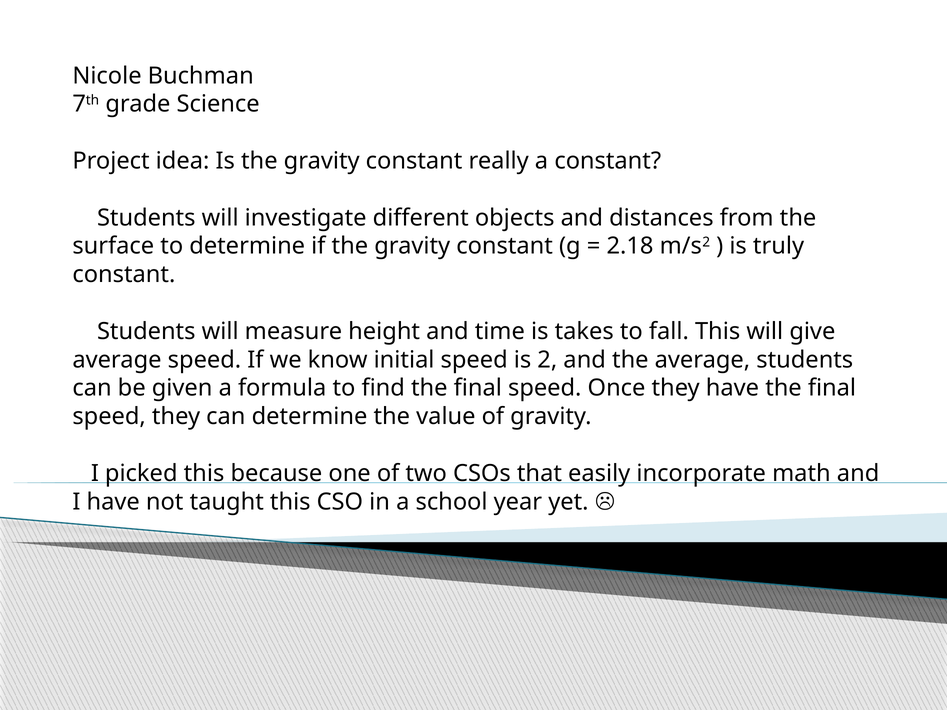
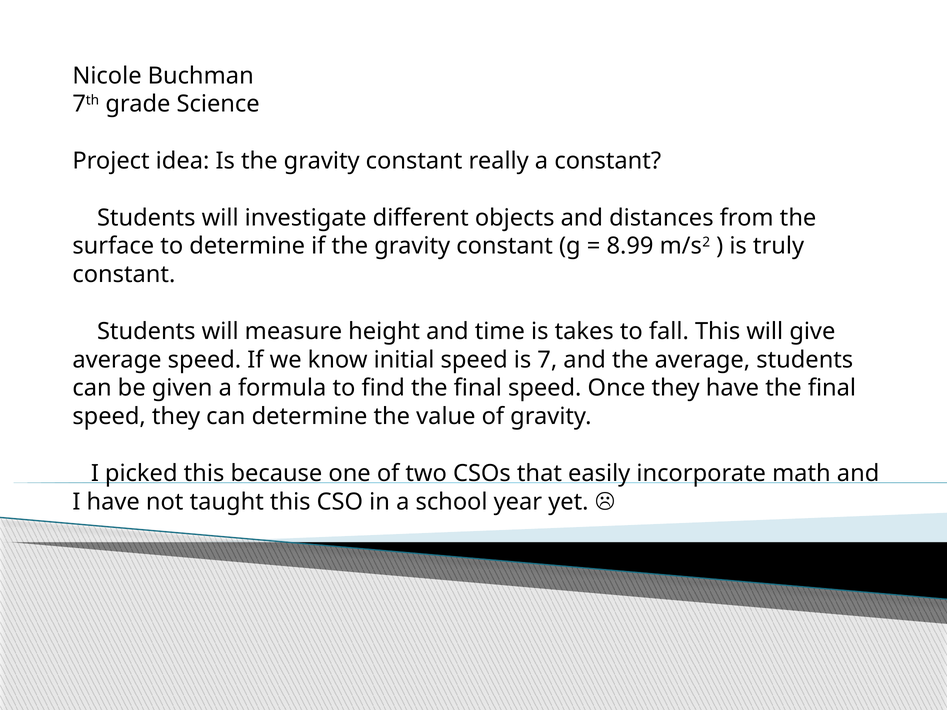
2.18: 2.18 -> 8.99
2: 2 -> 7
